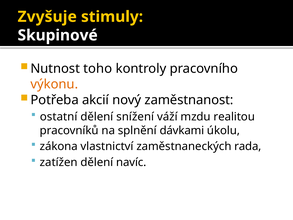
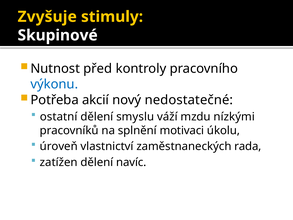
toho: toho -> před
výkonu colour: orange -> blue
zaměstnanost: zaměstnanost -> nedostatečné
snížení: snížení -> smyslu
realitou: realitou -> nízkými
dávkami: dávkami -> motivaci
zákona: zákona -> úroveň
